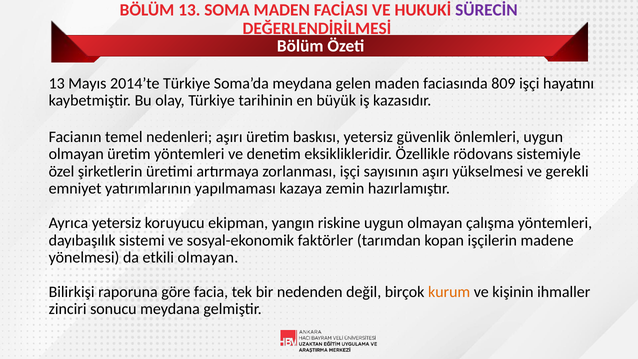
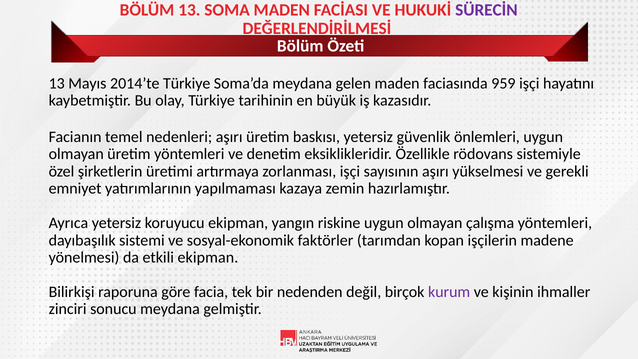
809: 809 -> 959
etkili olmayan: olmayan -> ekipman
kurum colour: orange -> purple
